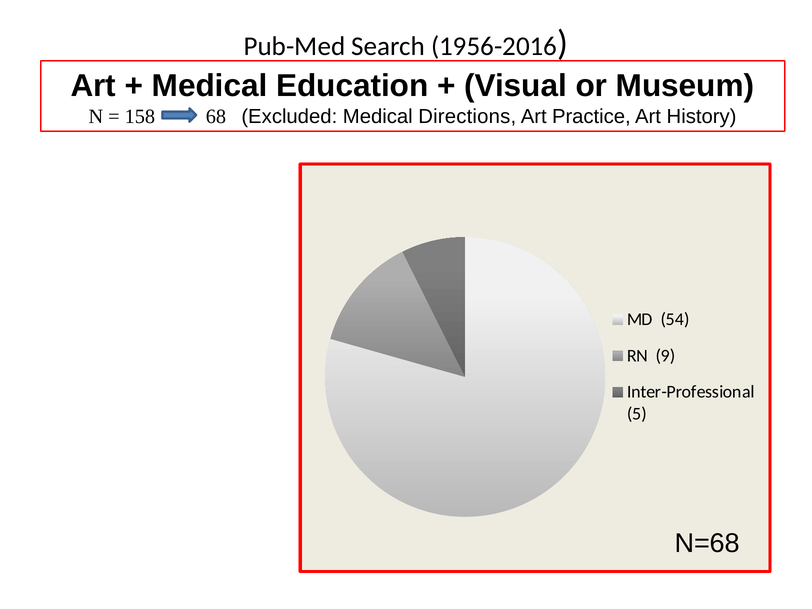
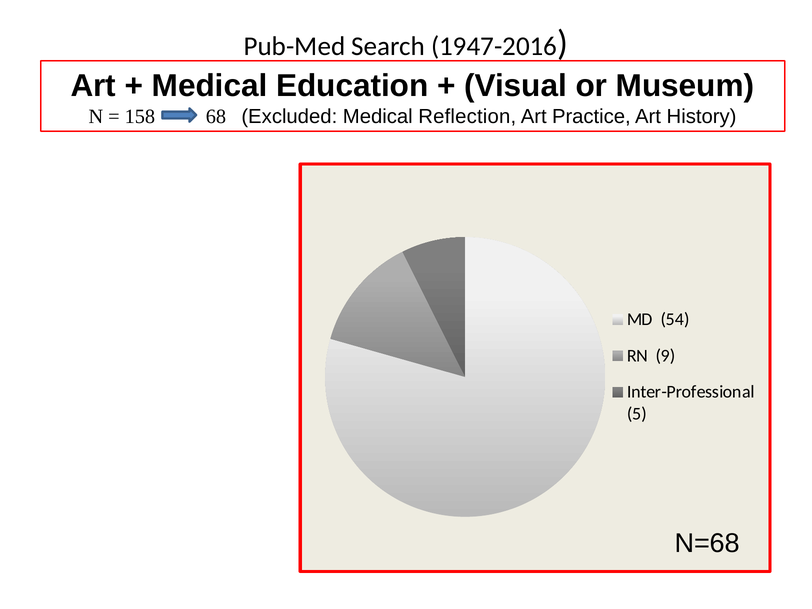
1956-2016: 1956-2016 -> 1947-2016
Directions: Directions -> Reflection
